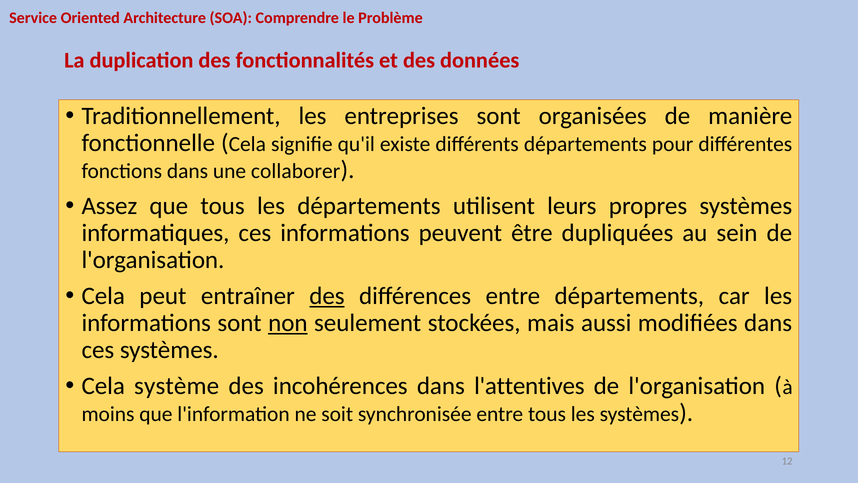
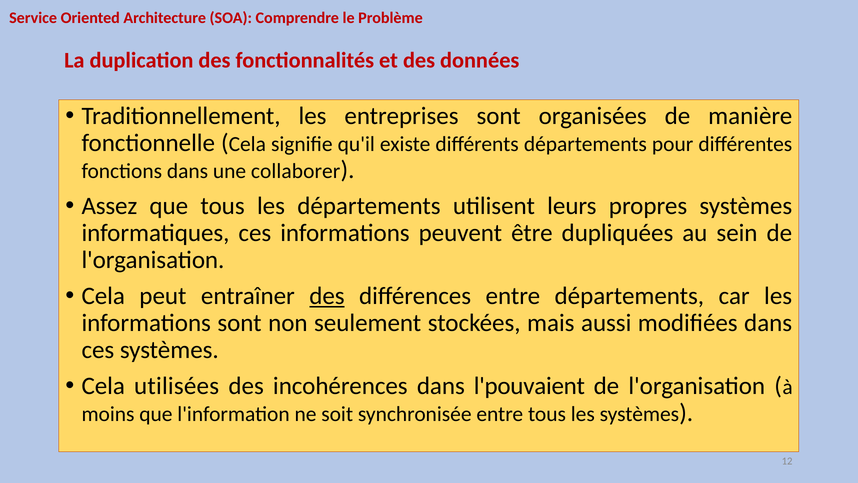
non underline: present -> none
système: système -> utilisées
l'attentives: l'attentives -> l'pouvaient
